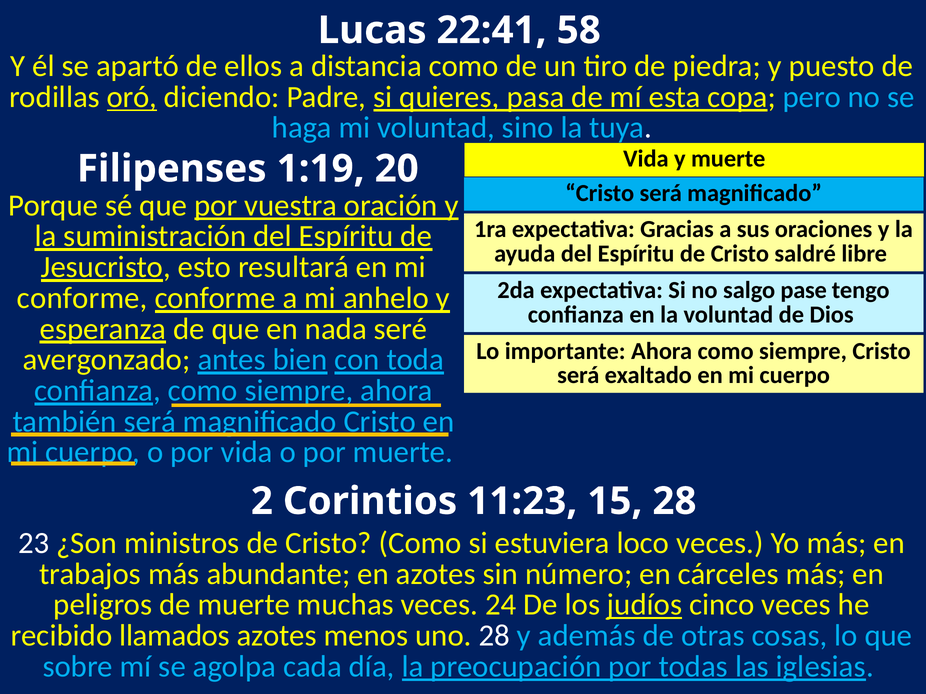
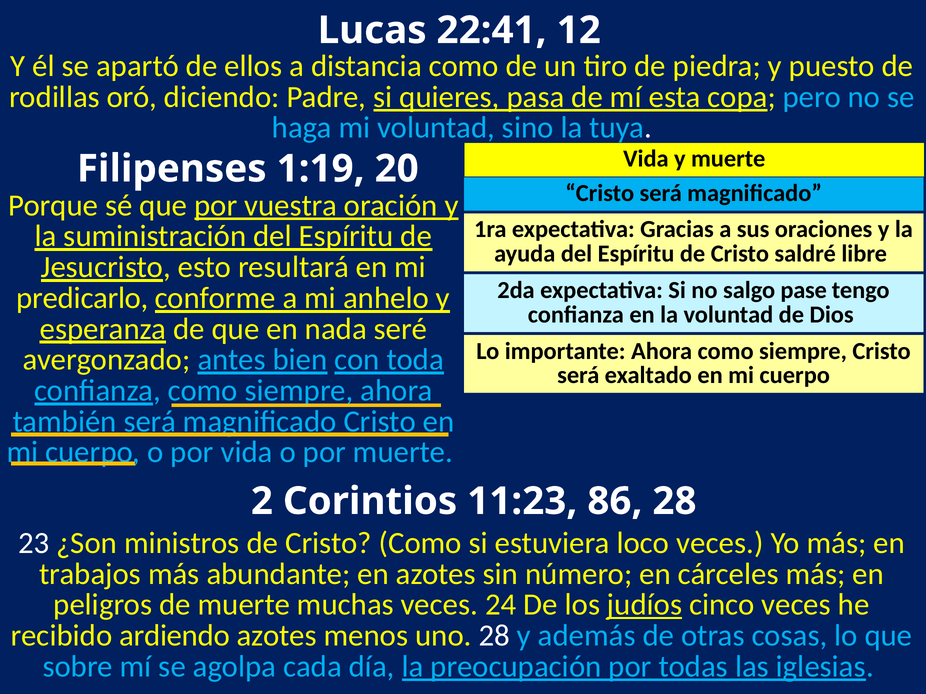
58: 58 -> 12
oró underline: present -> none
conforme at (82, 298): conforme -> predicarlo
15: 15 -> 86
llamados: llamados -> ardiendo
